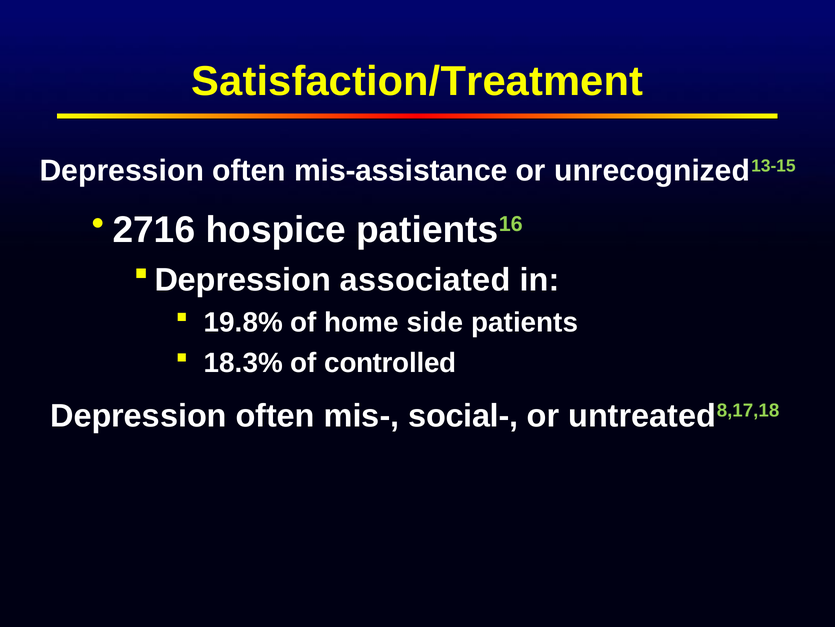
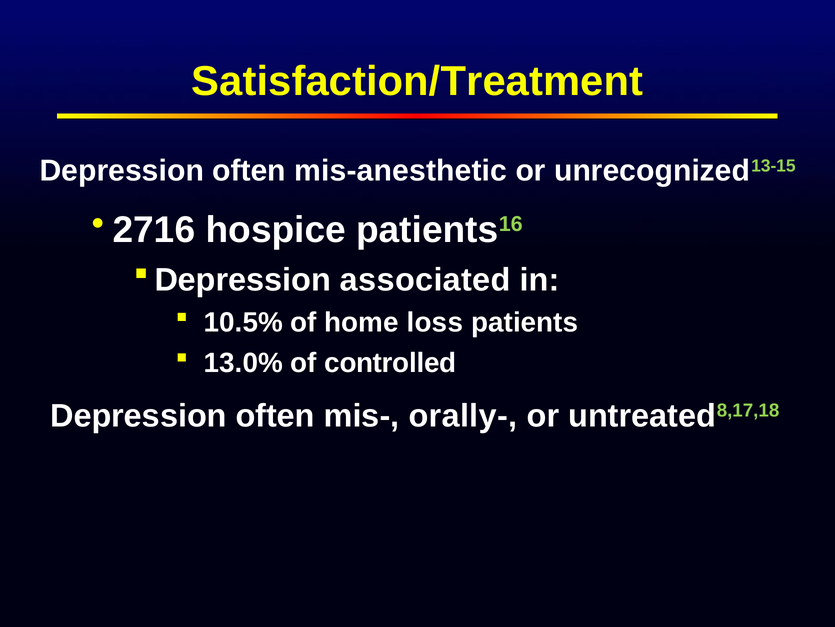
mis-assistance: mis-assistance -> mis-anesthetic
19.8%: 19.8% -> 10.5%
side: side -> loss
18.3%: 18.3% -> 13.0%
social-: social- -> orally-
